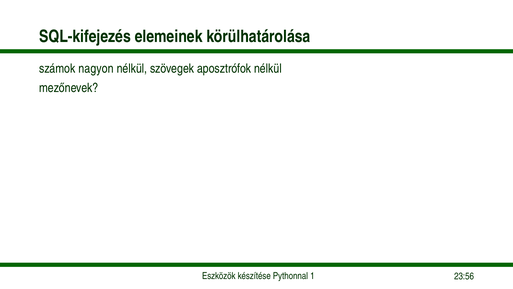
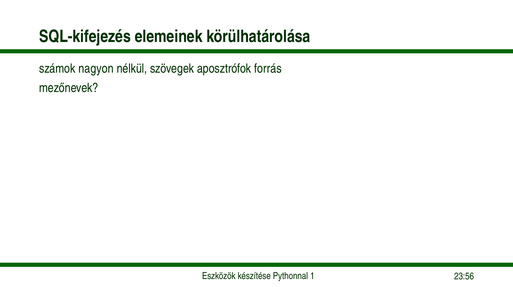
aposztrófok nélkül: nélkül -> forrás
